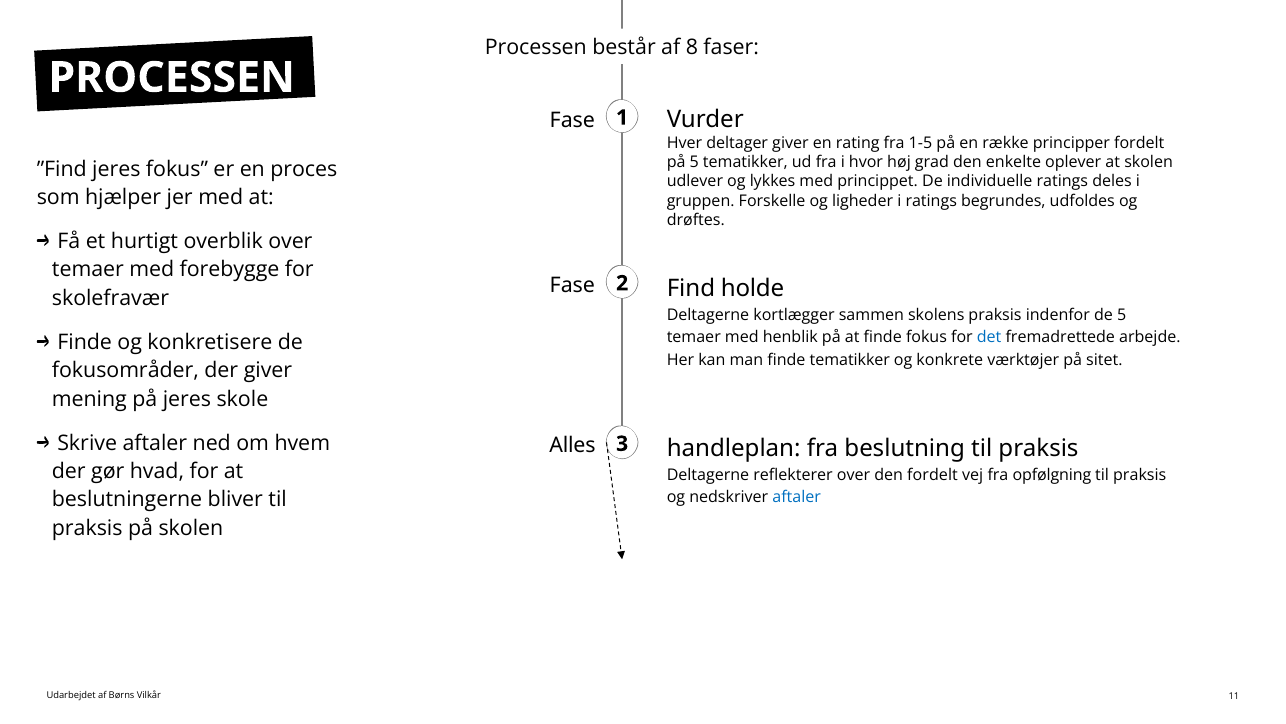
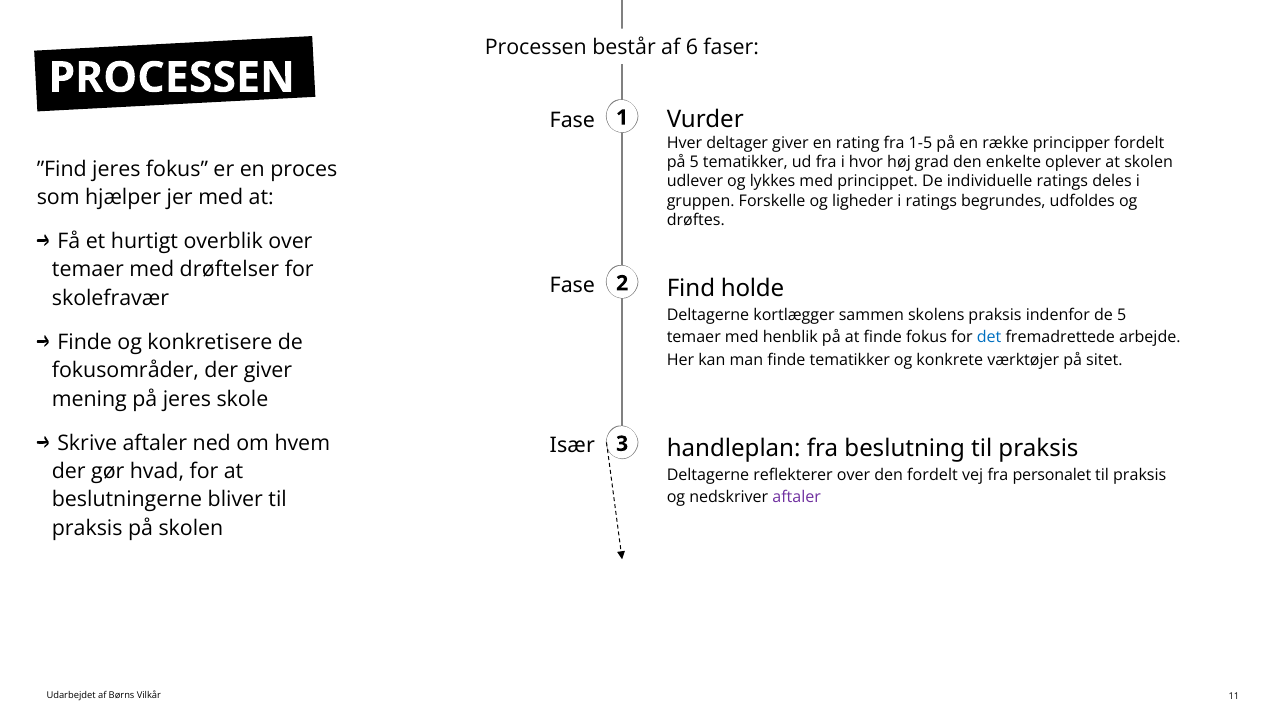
8: 8 -> 6
forebygge: forebygge -> drøftelser
Alles: Alles -> Især
opfølgning: opfølgning -> personalet
aftaler at (797, 497) colour: blue -> purple
